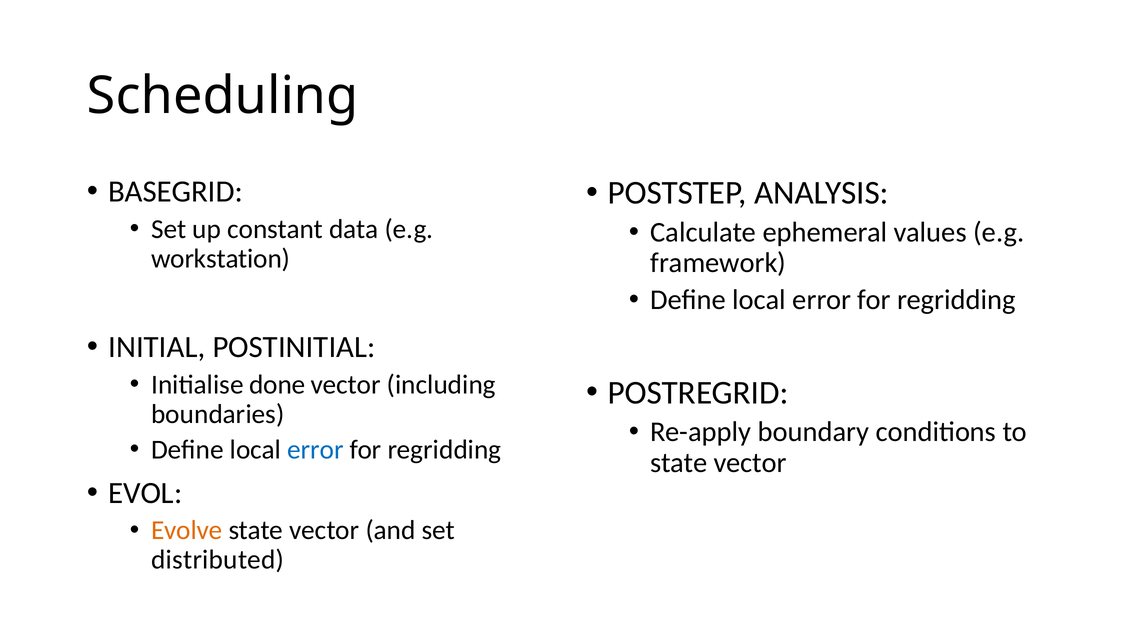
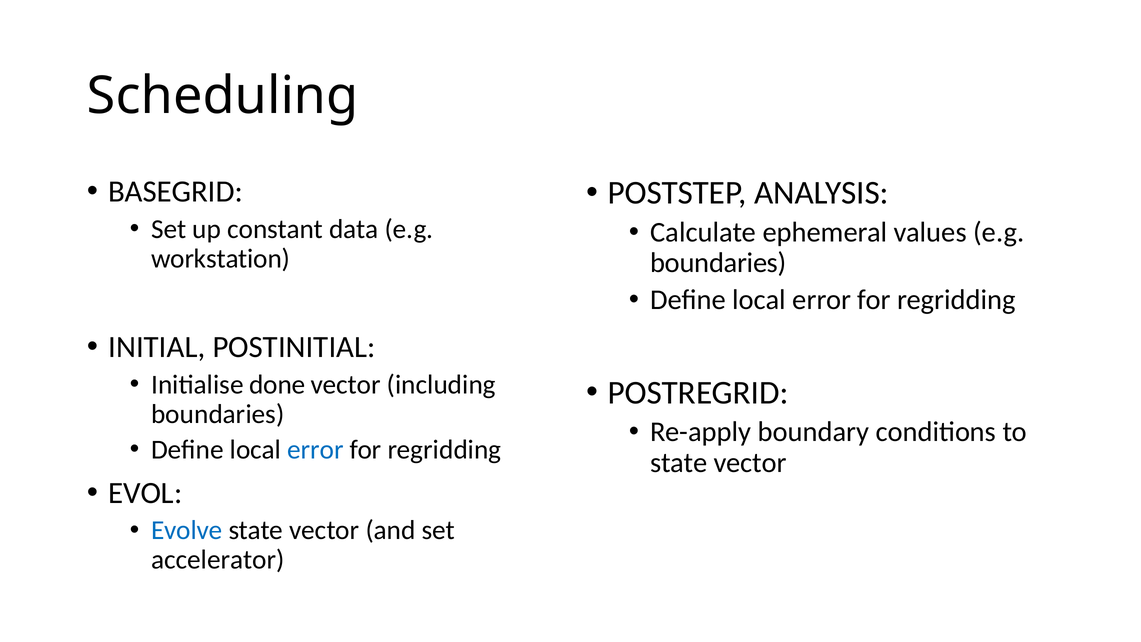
framework at (718, 263): framework -> boundaries
Evolve colour: orange -> blue
distributed: distributed -> accelerator
